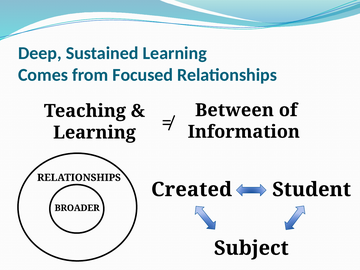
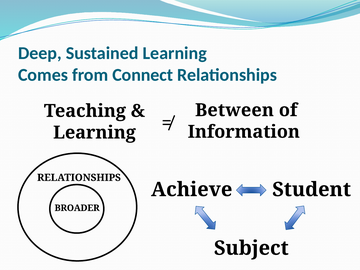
Focused: Focused -> Connect
Created: Created -> Achieve
